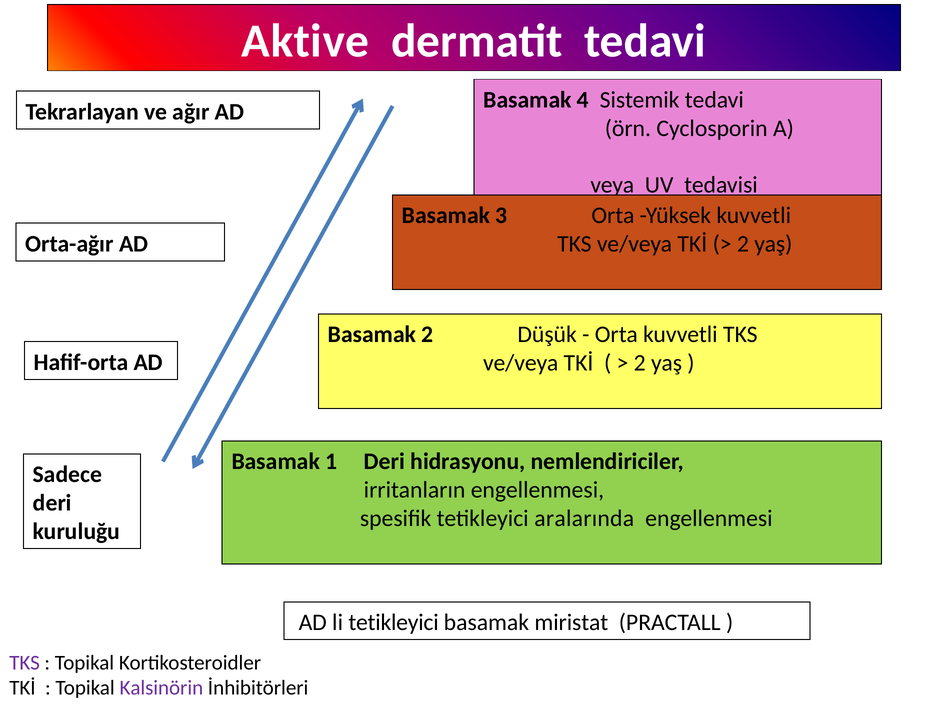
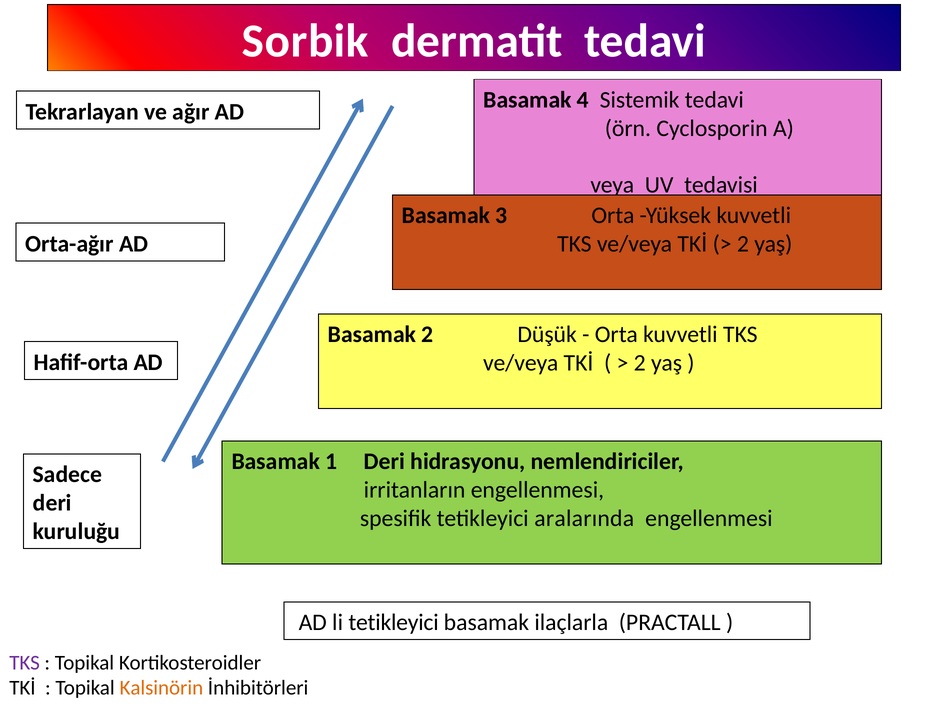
Aktive: Aktive -> Sorbik
miristat: miristat -> ilaçlarla
Kalsinörin colour: purple -> orange
